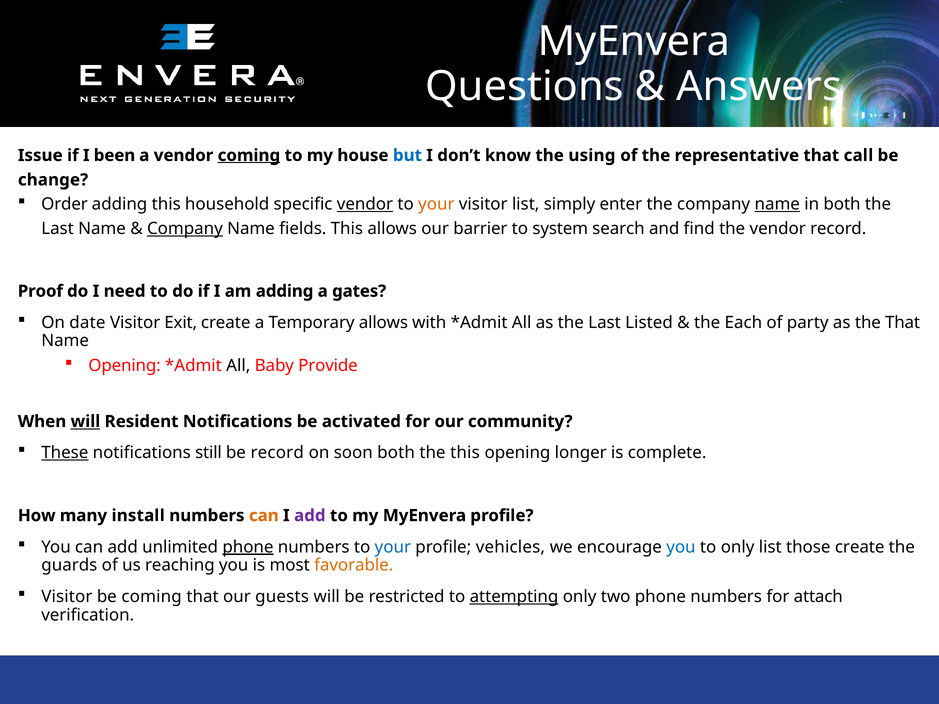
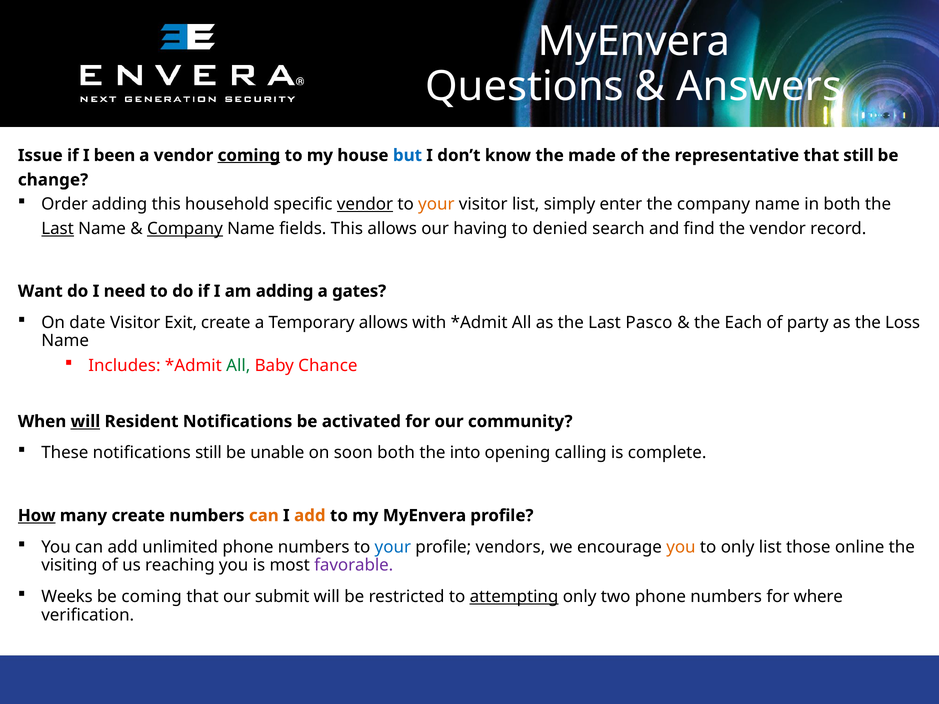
using: using -> made
that call: call -> still
name at (777, 204) underline: present -> none
Last at (58, 229) underline: none -> present
barrier: barrier -> having
system: system -> denied
Proof: Proof -> Want
Listed: Listed -> Pasco
the That: That -> Loss
Opening at (125, 366): Opening -> Includes
All at (238, 366) colour: black -> green
Provide: Provide -> Chance
These underline: present -> none
be record: record -> unable
the this: this -> into
longer: longer -> calling
How underline: none -> present
many install: install -> create
add at (310, 516) colour: purple -> orange
phone at (248, 547) underline: present -> none
vehicles: vehicles -> vendors
you at (681, 547) colour: blue -> orange
those create: create -> online
guards: guards -> visiting
favorable colour: orange -> purple
Visitor at (67, 597): Visitor -> Weeks
guests: guests -> submit
attach: attach -> where
